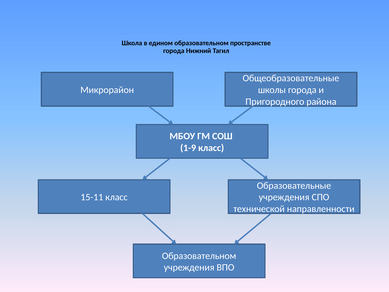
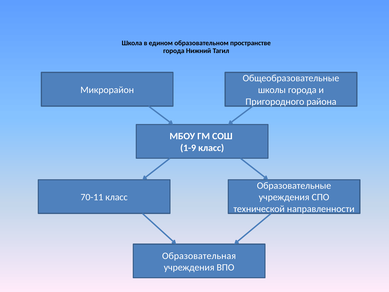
15-11: 15-11 -> 70-11
Образовательном at (199, 256): Образовательном -> Образовательная
